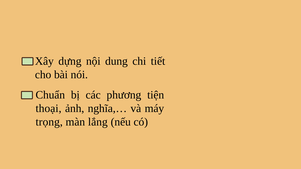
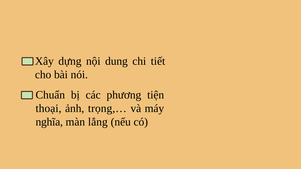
nghĩa,…: nghĩa,… -> trọng,…
trọng: trọng -> nghĩa
